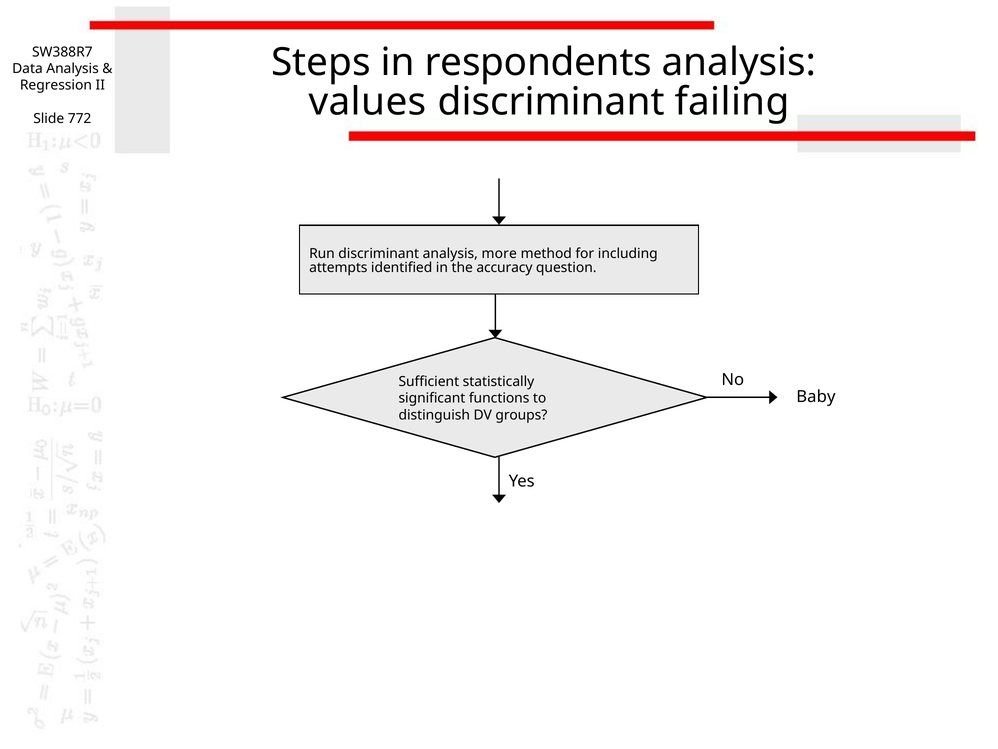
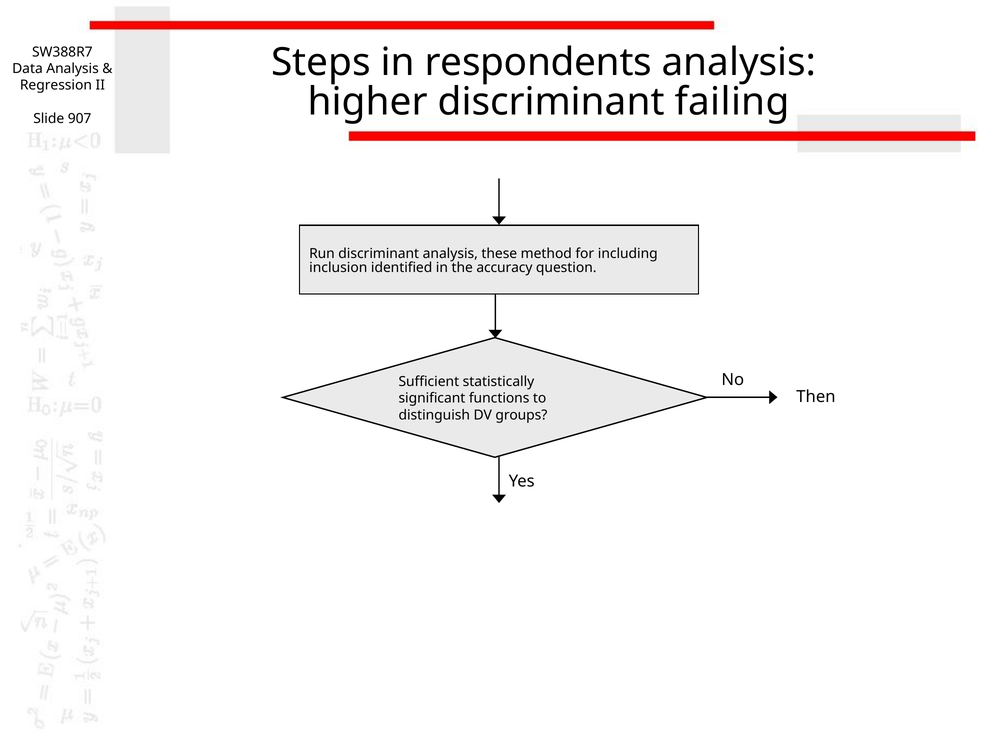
values: values -> higher
772: 772 -> 907
more: more -> these
attempts: attempts -> inclusion
Baby: Baby -> Then
